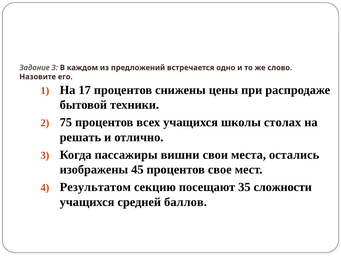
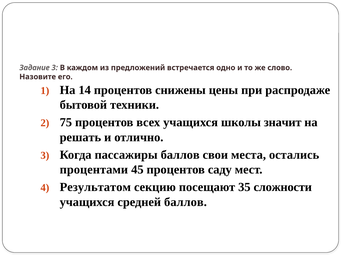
17: 17 -> 14
столах: столах -> значит
пассажиры вишни: вишни -> баллов
изображены: изображены -> процентами
свое: свое -> саду
